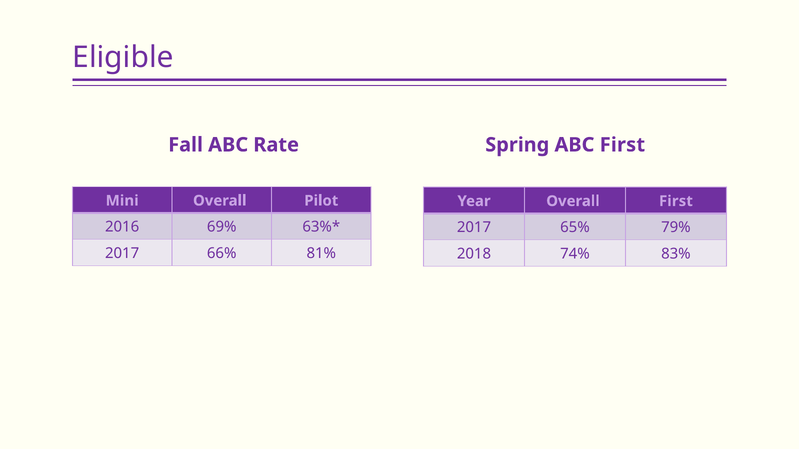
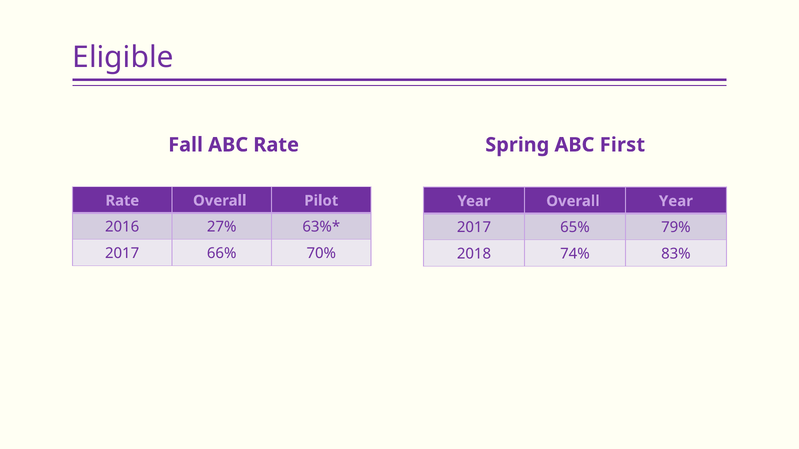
Mini at (122, 201): Mini -> Rate
Overall First: First -> Year
69%: 69% -> 27%
81%: 81% -> 70%
